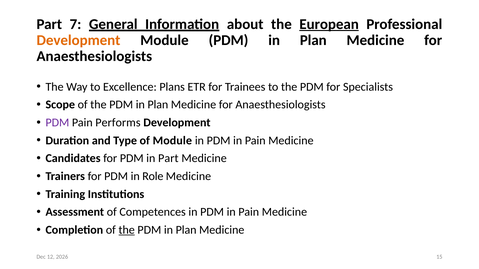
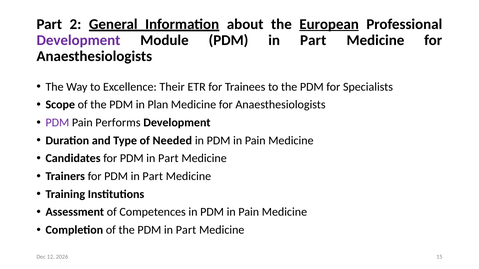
7: 7 -> 2
Development at (78, 40) colour: orange -> purple
Module PDM in Plan: Plan -> Part
Plans: Plans -> Their
of Module: Module -> Needed
Role at (153, 177): Role -> Part
the at (127, 230) underline: present -> none
Plan at (186, 230): Plan -> Part
